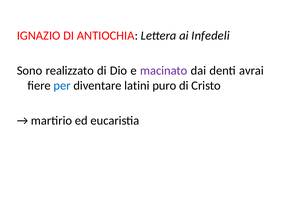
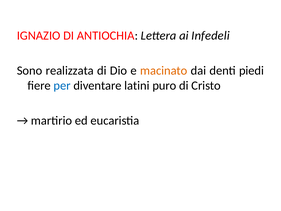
realizzato: realizzato -> realizzata
macinato colour: purple -> orange
avrai: avrai -> piedi
